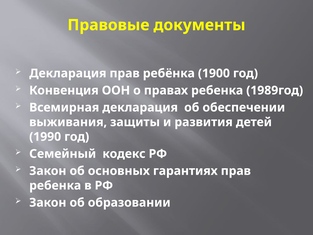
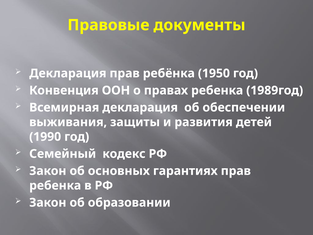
1900: 1900 -> 1950
